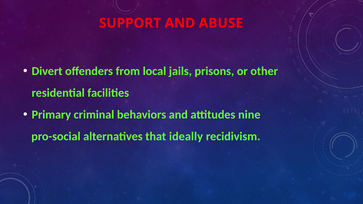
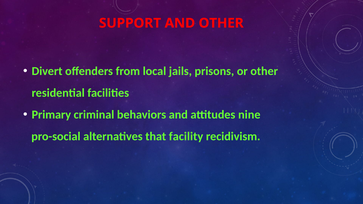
AND ABUSE: ABUSE -> OTHER
ideally: ideally -> facility
